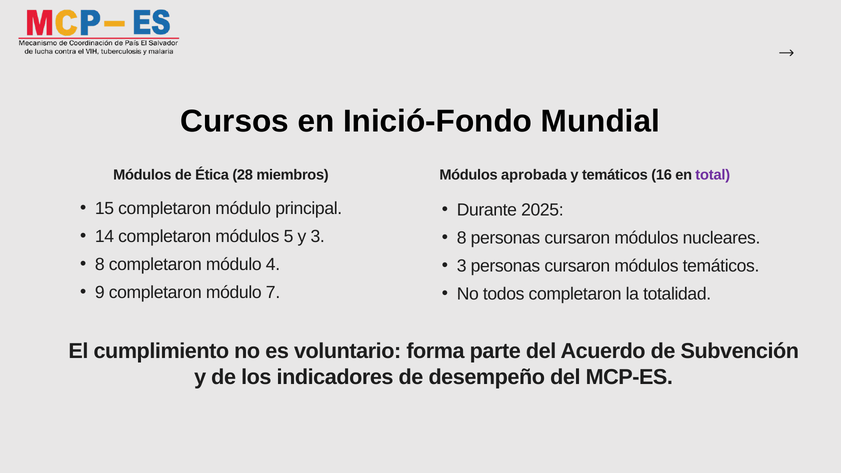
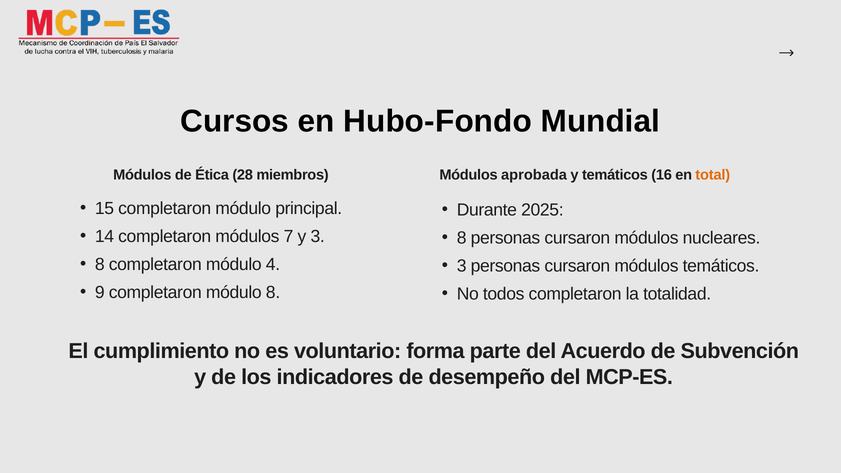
Inició-Fondo: Inició-Fondo -> Hubo-Fondo
total colour: purple -> orange
5: 5 -> 7
módulo 7: 7 -> 8
